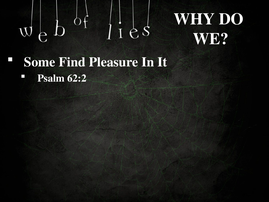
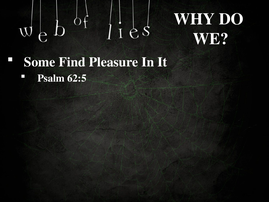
62:2: 62:2 -> 62:5
